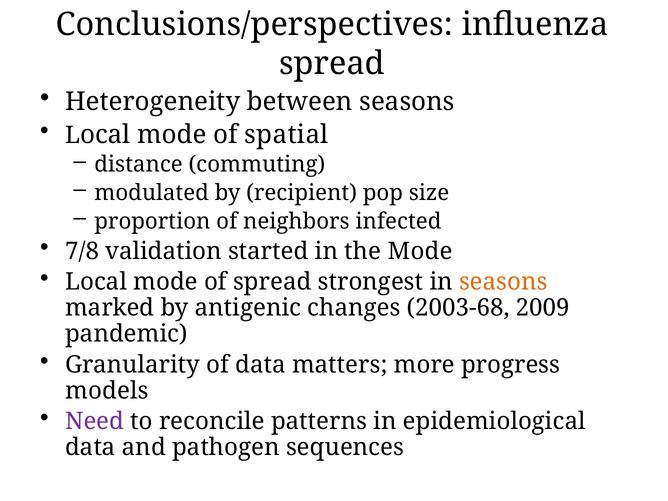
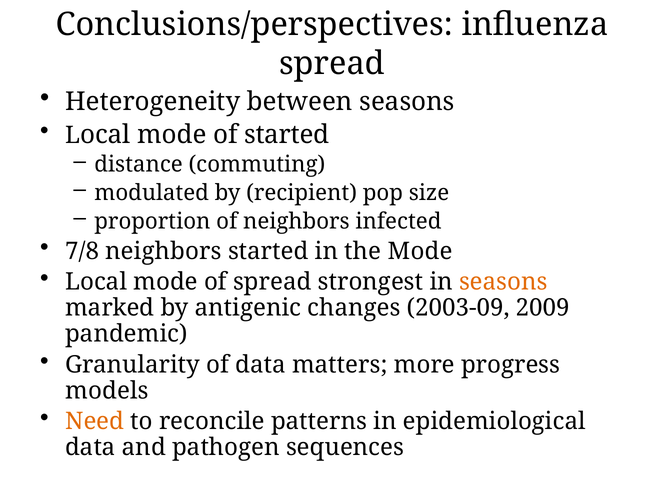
of spatial: spatial -> started
7/8 validation: validation -> neighbors
2003-68: 2003-68 -> 2003-09
Need colour: purple -> orange
